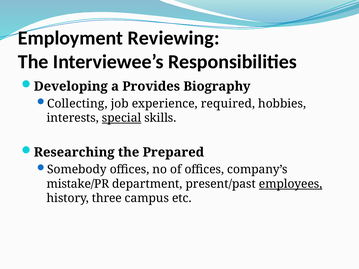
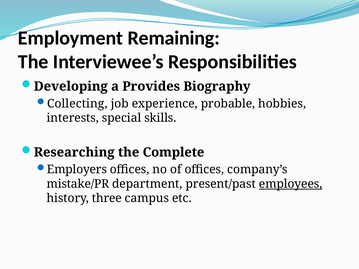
Reviewing: Reviewing -> Remaining
required: required -> probable
special underline: present -> none
Prepared: Prepared -> Complete
Somebody: Somebody -> Employers
